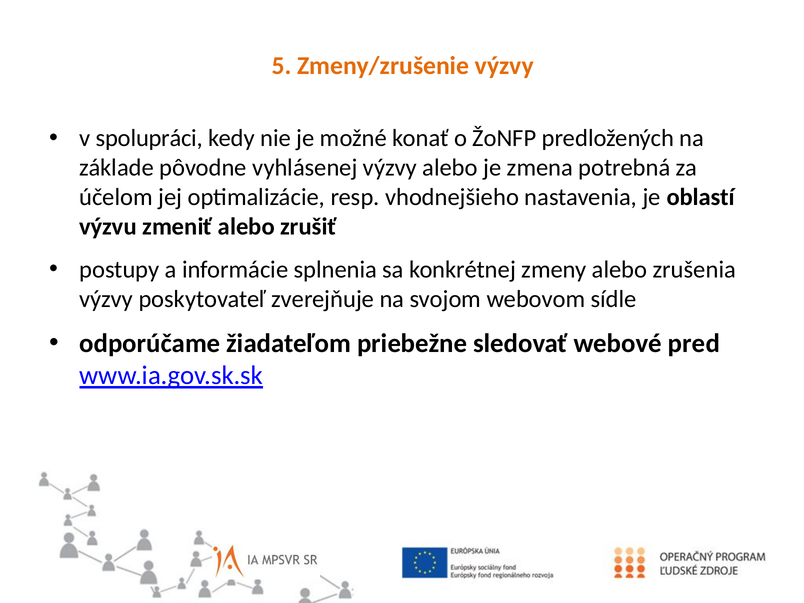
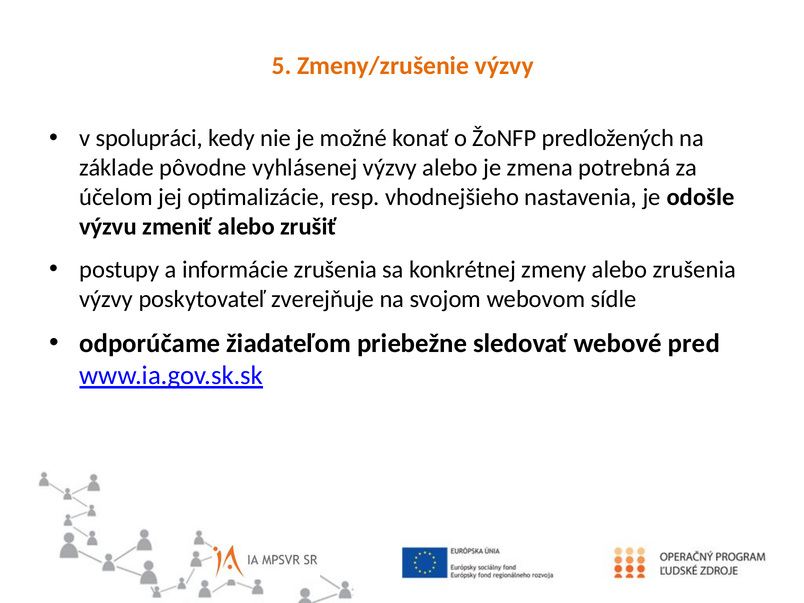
oblastí: oblastí -> odošle
informácie splnenia: splnenia -> zrušenia
